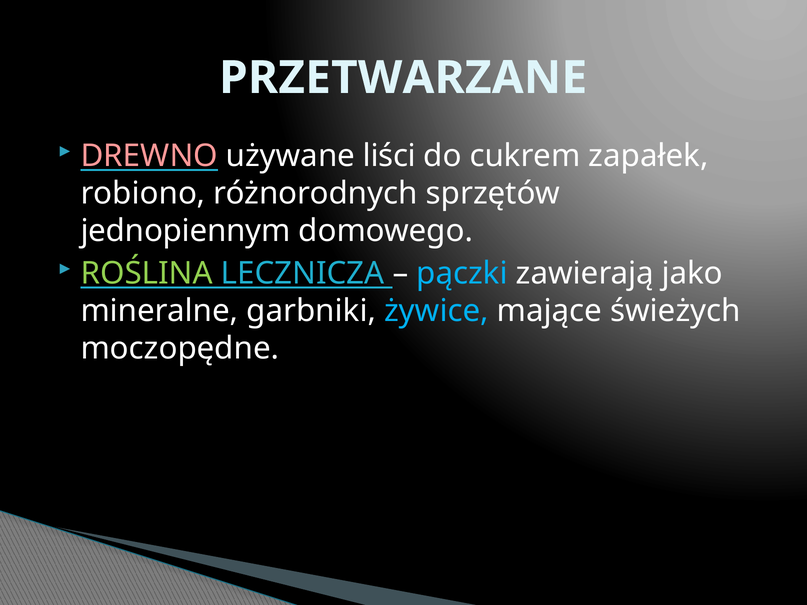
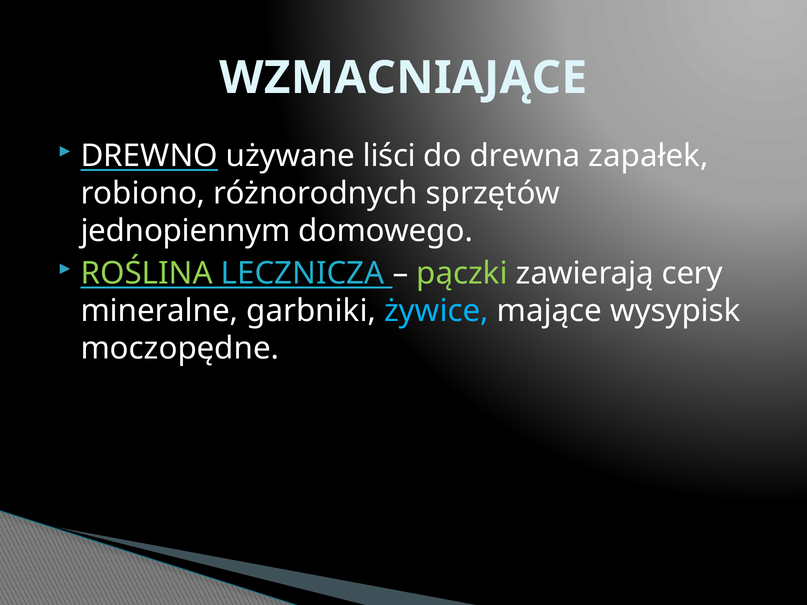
PRZETWARZANE: PRZETWARZANE -> WZMACNIAJĄCE
DREWNO colour: pink -> white
cukrem: cukrem -> drewna
pączki colour: light blue -> light green
jako: jako -> cery
świeżych: świeżych -> wysypisk
